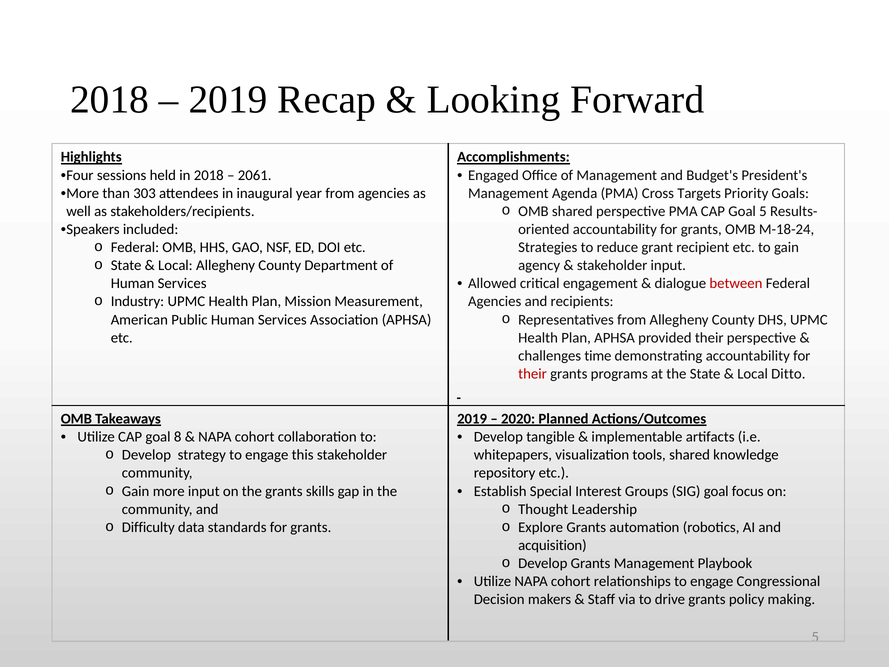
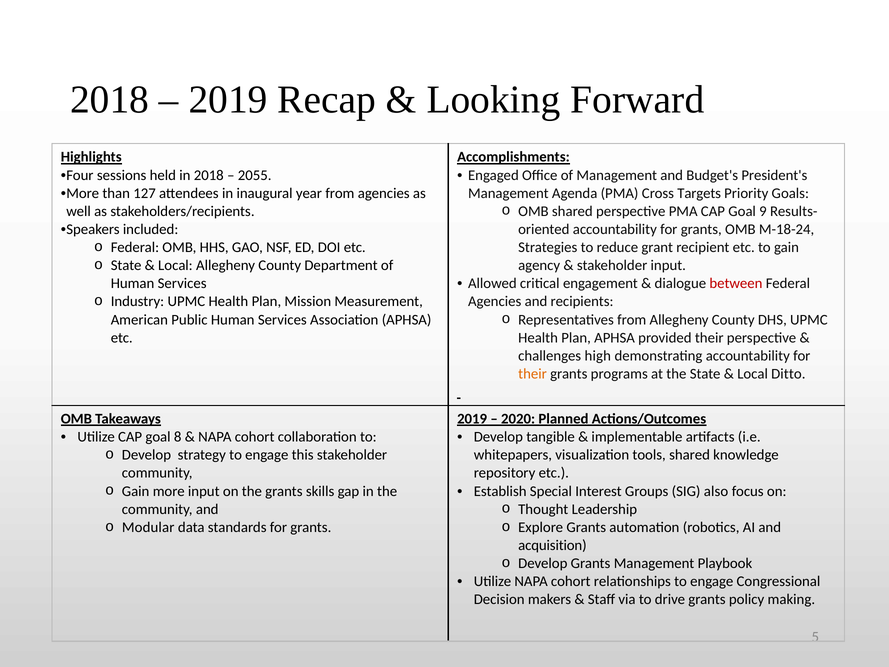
2061: 2061 -> 2055
303: 303 -> 127
Goal 5: 5 -> 9
time: time -> high
their at (533, 374) colour: red -> orange
SIG goal: goal -> also
Difficulty: Difficulty -> Modular
